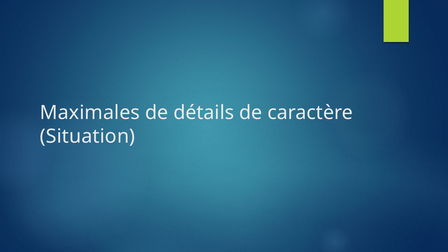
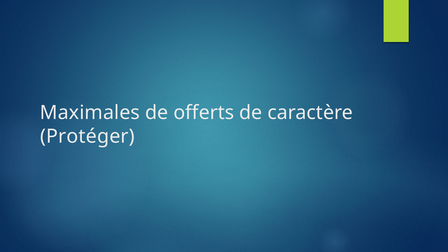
détails: détails -> offerts
Situation: Situation -> Protéger
